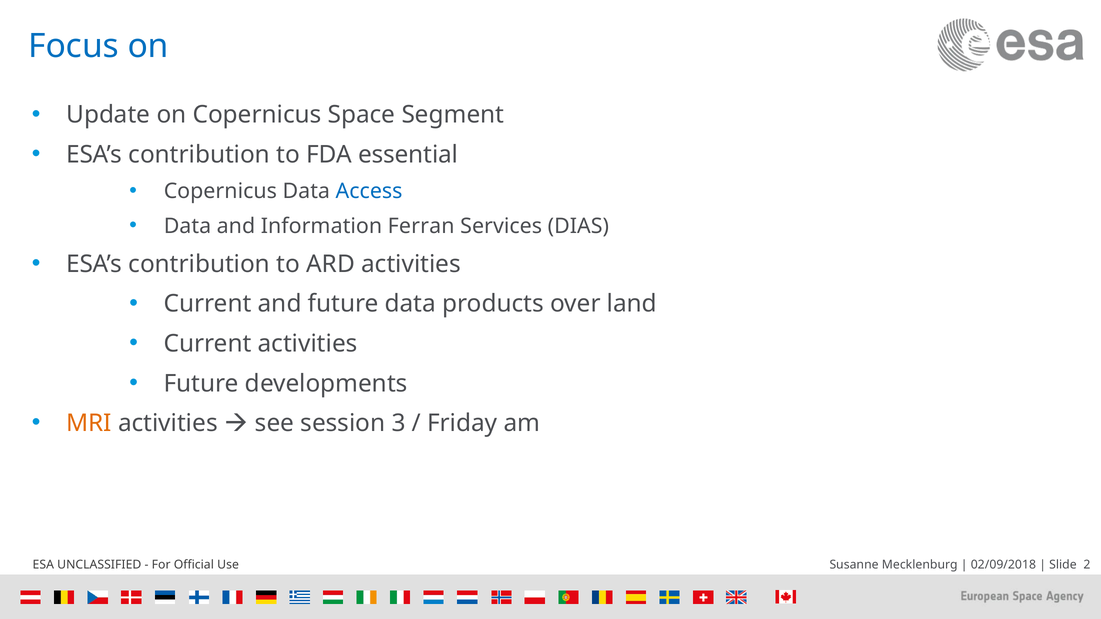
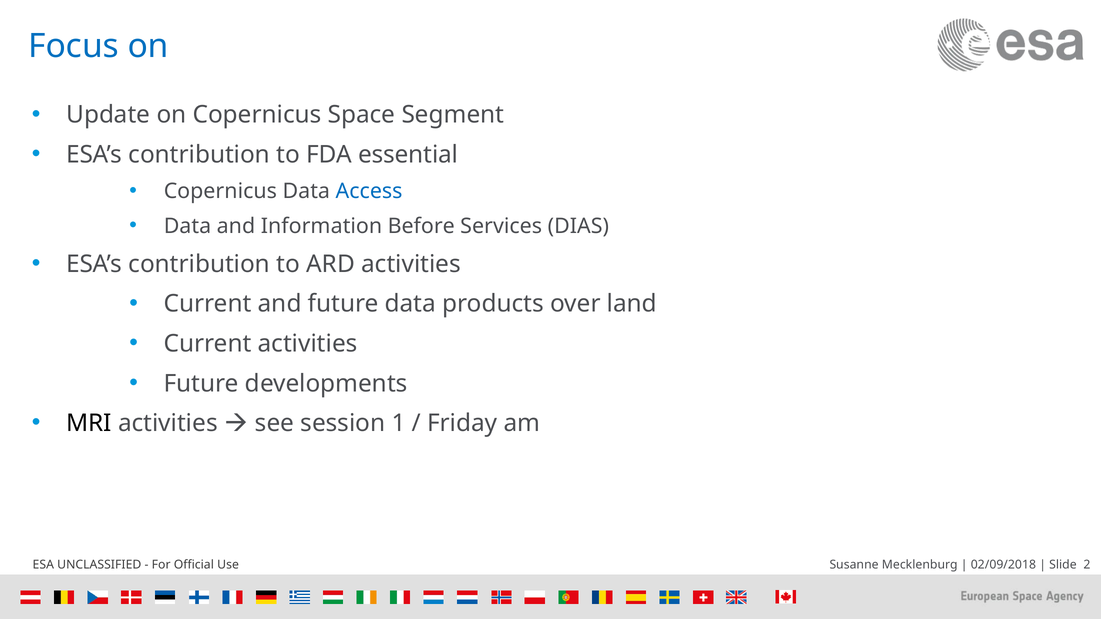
Ferran: Ferran -> Before
MRI colour: orange -> black
3: 3 -> 1
